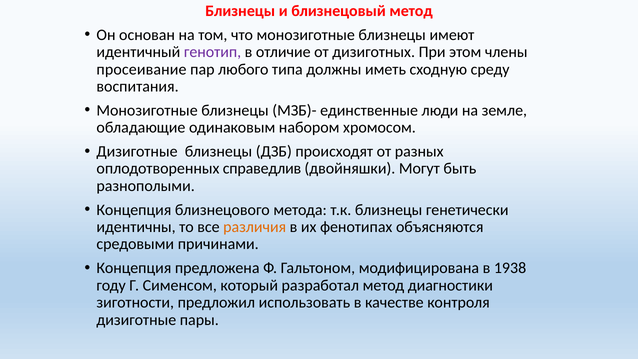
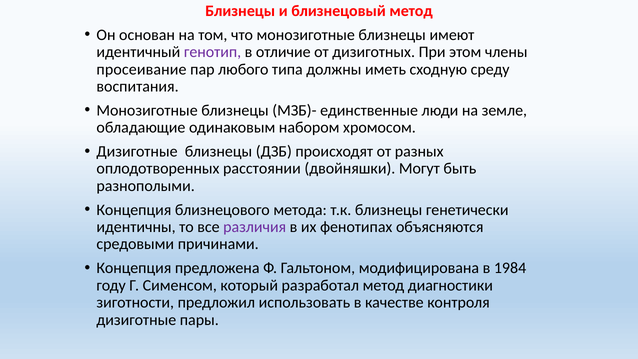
справедлив: справедлив -> расстоянии
различия colour: orange -> purple
1938: 1938 -> 1984
